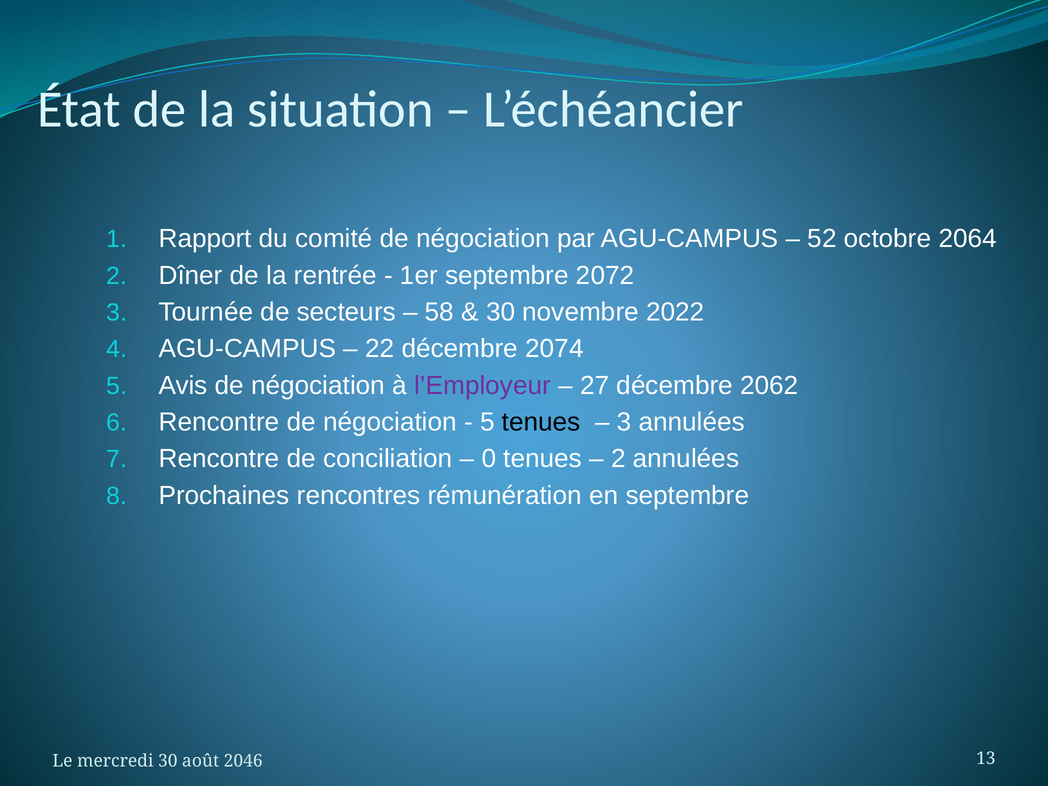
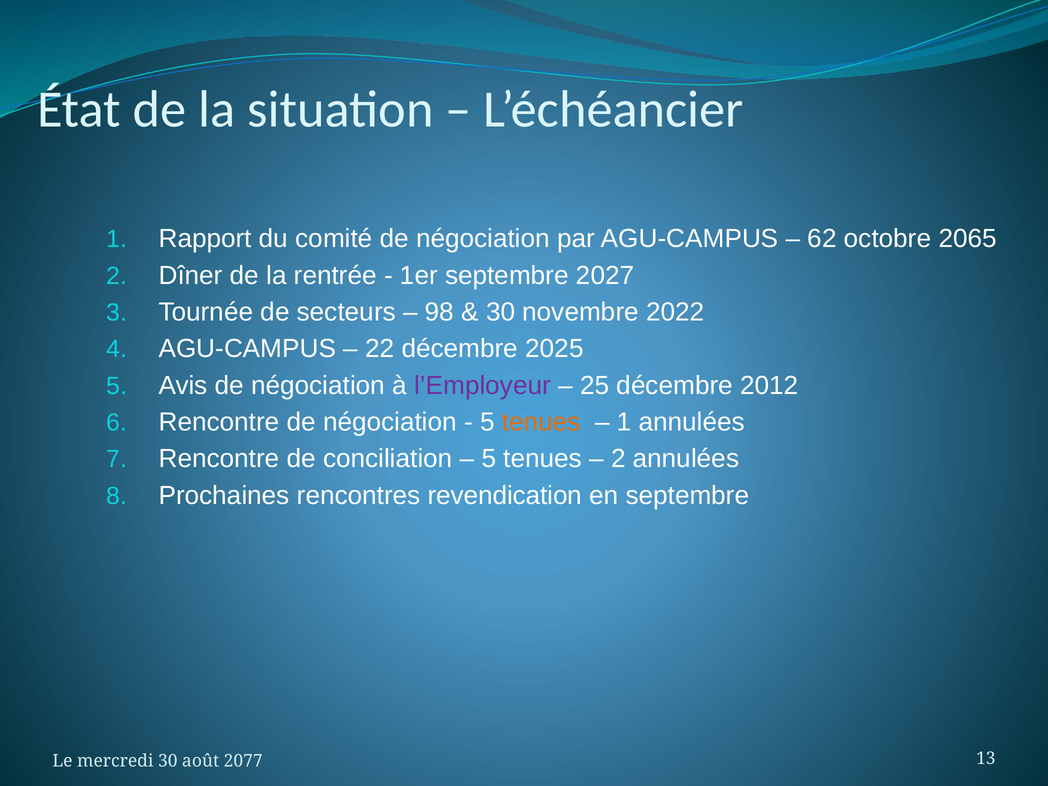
52: 52 -> 62
2064: 2064 -> 2065
2072: 2072 -> 2027
58: 58 -> 98
2074: 2074 -> 2025
27: 27 -> 25
2062: 2062 -> 2012
tenues at (541, 422) colour: black -> orange
3 at (624, 422): 3 -> 1
0 at (489, 459): 0 -> 5
rémunération: rémunération -> revendication
2046: 2046 -> 2077
